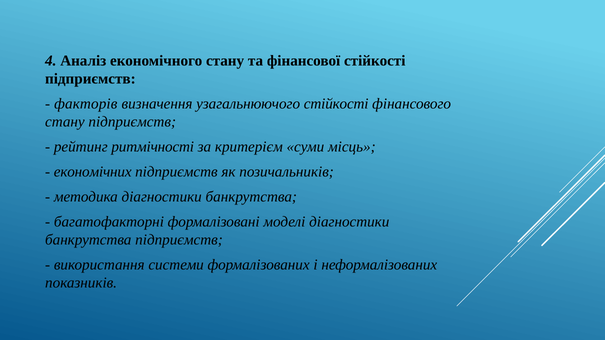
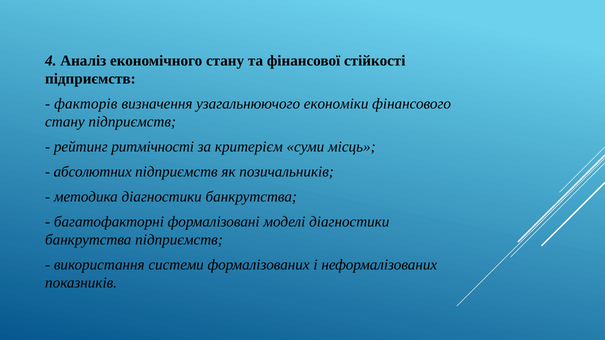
узагальнюючого стійкості: стійкості -> економіки
економічних: економічних -> абсолютних
